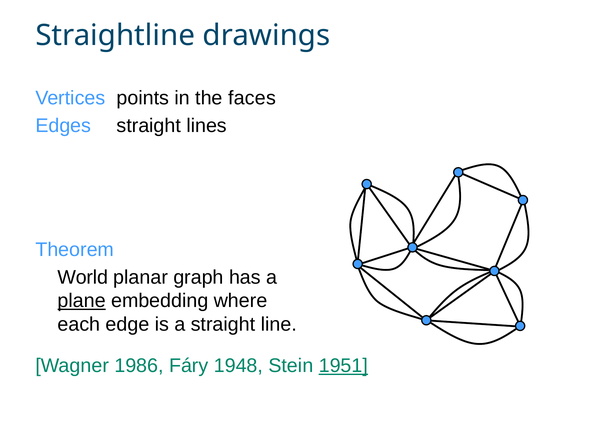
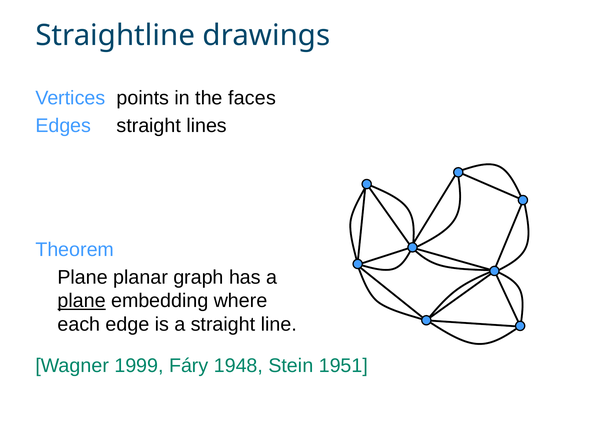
World at (83, 277): World -> Plane
1986: 1986 -> 1999
1951 underline: present -> none
